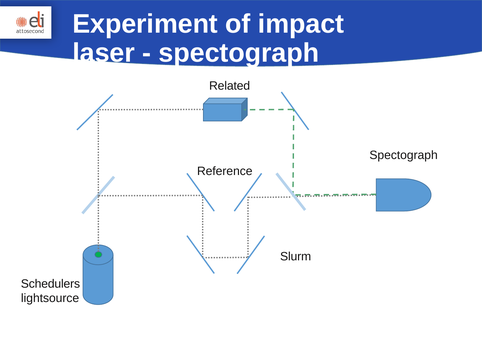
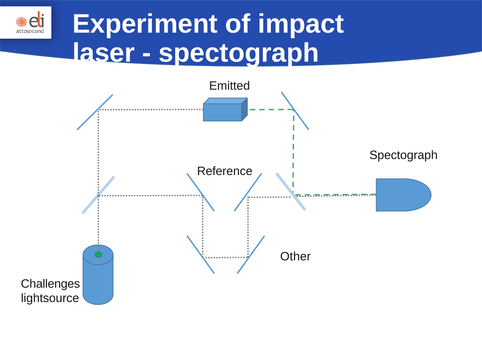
Related: Related -> Emitted
Slurm: Slurm -> Other
Schedulers: Schedulers -> Challenges
